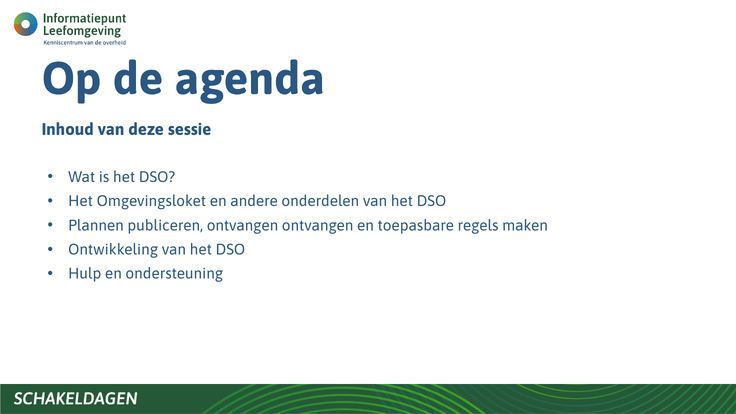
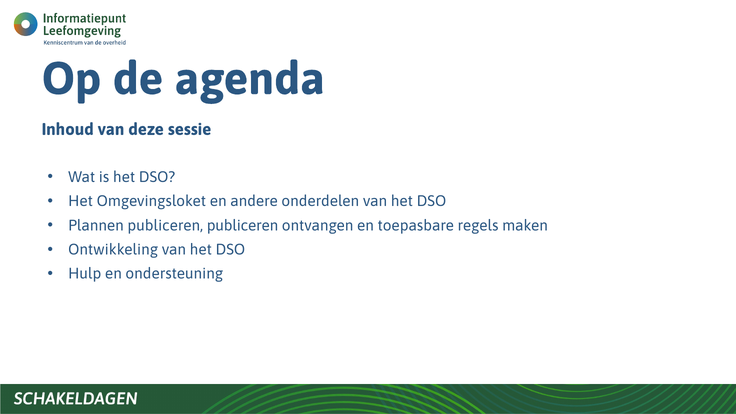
publiceren ontvangen: ontvangen -> publiceren
